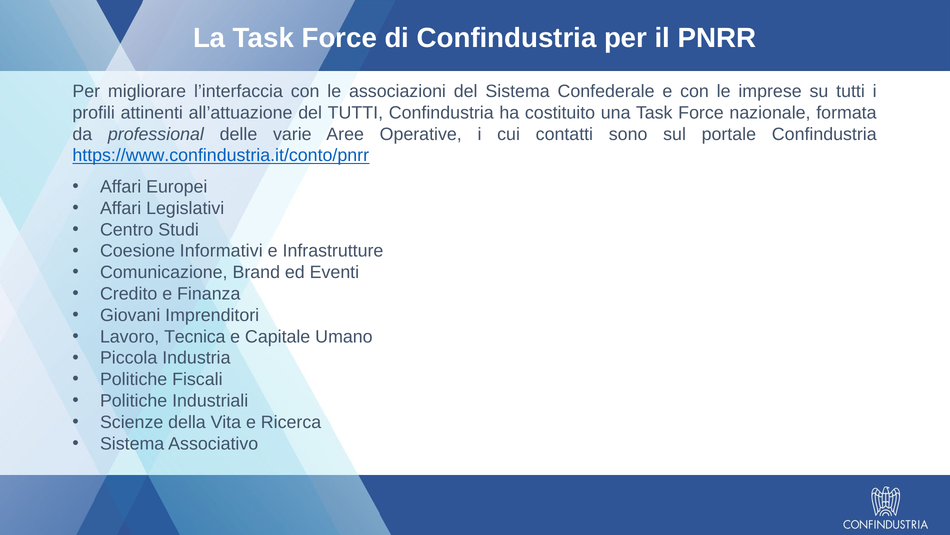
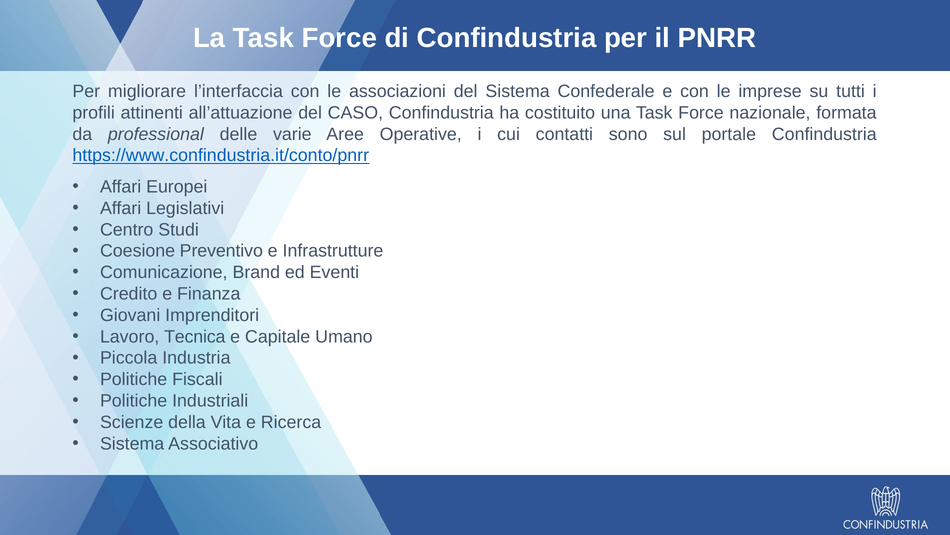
del TUTTI: TUTTI -> CASO
Informativi: Informativi -> Preventivo
